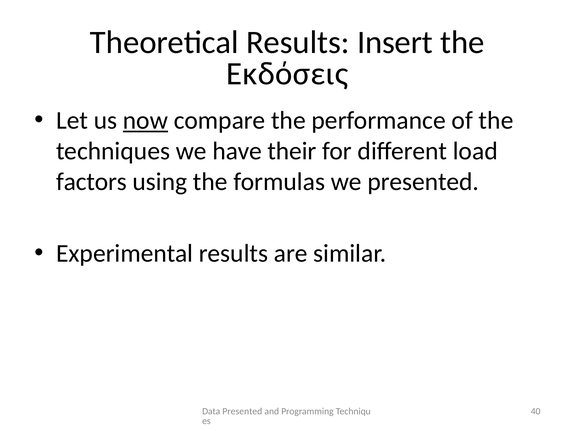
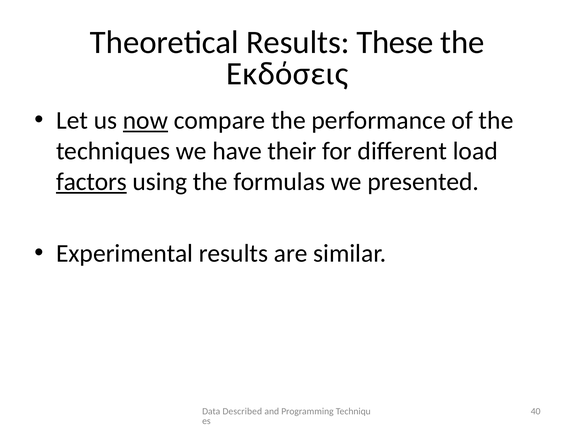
Insert: Insert -> These
factors underline: none -> present
Data Presented: Presented -> Described
